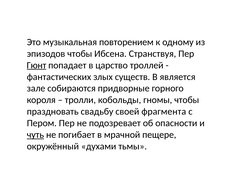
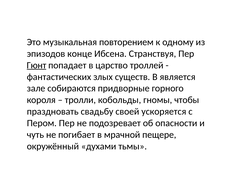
эпизодов чтобы: чтобы -> конце
фрагмента: фрагмента -> ускоряется
чуть underline: present -> none
